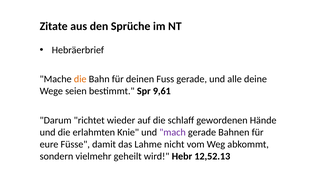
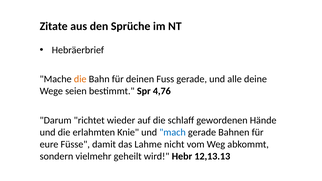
9,61: 9,61 -> 4,76
mach colour: purple -> blue
12,52.13: 12,52.13 -> 12,13.13
